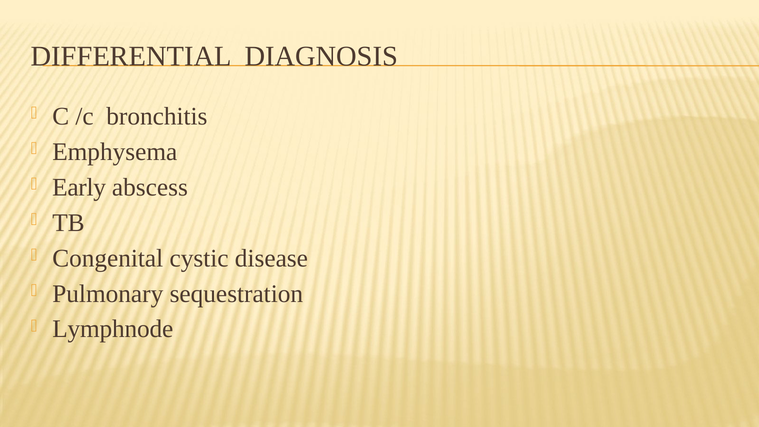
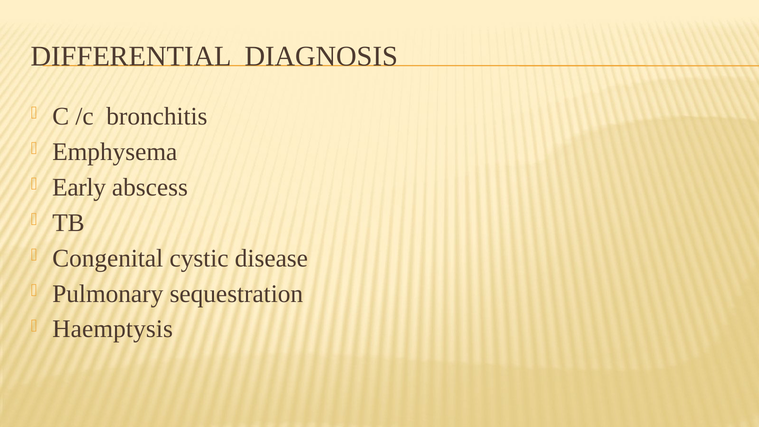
Lymphnode: Lymphnode -> Haemptysis
